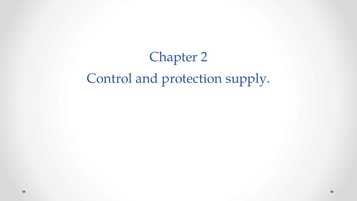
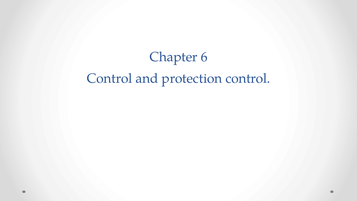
2: 2 -> 6
protection supply: supply -> control
